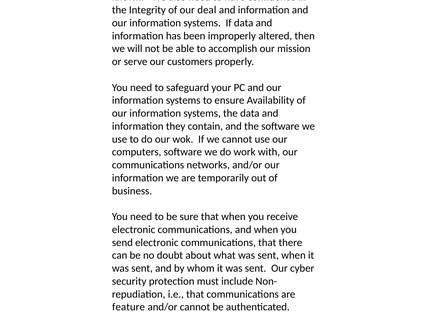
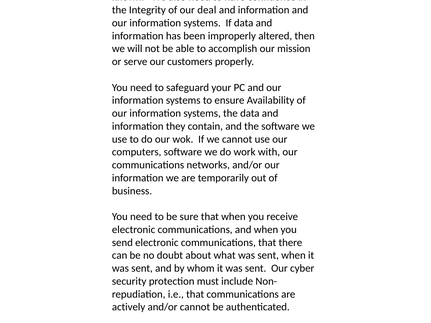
feature: feature -> actively
